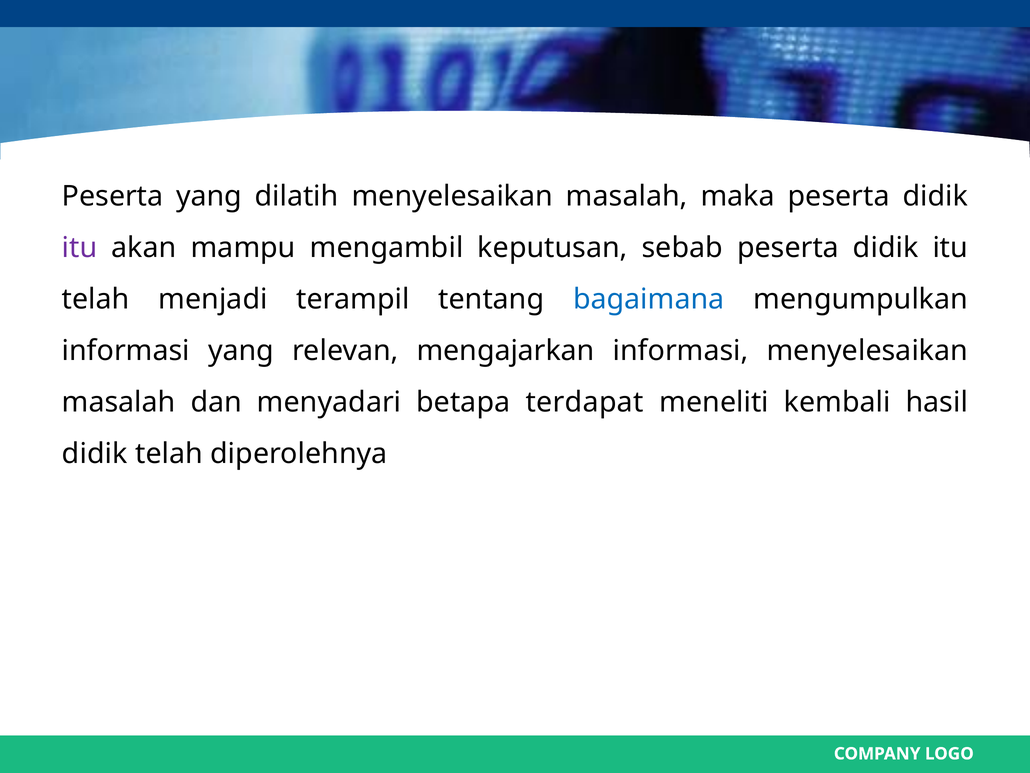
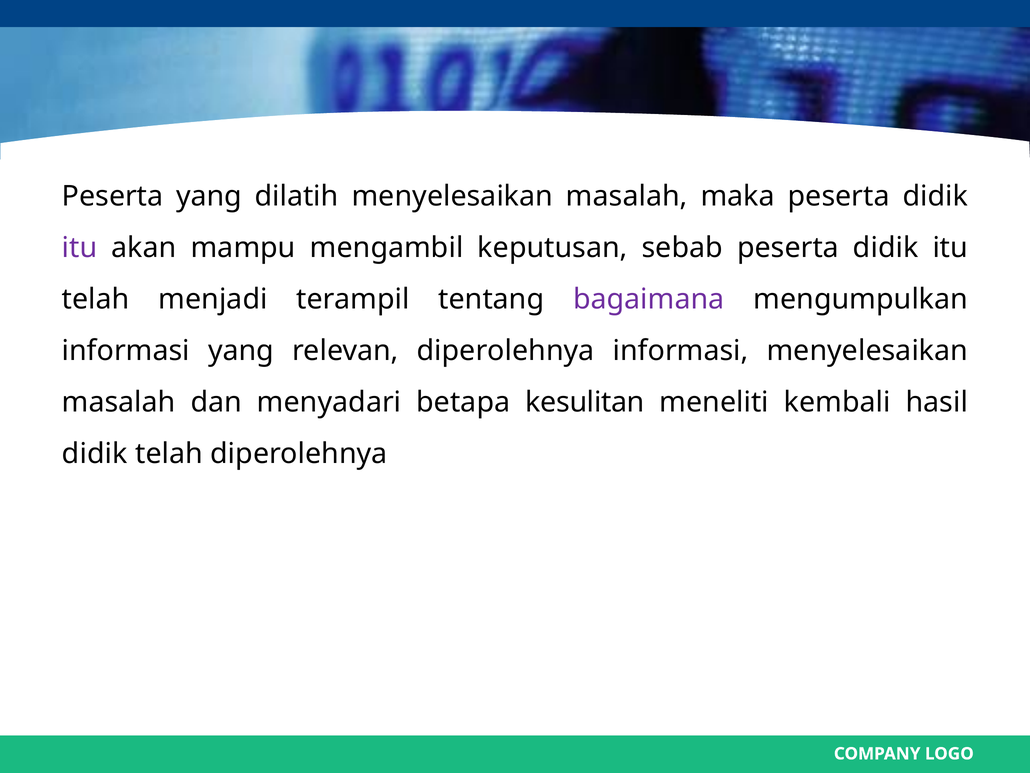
bagaimana colour: blue -> purple
relevan mengajarkan: mengajarkan -> diperolehnya
terdapat: terdapat -> kesulitan
